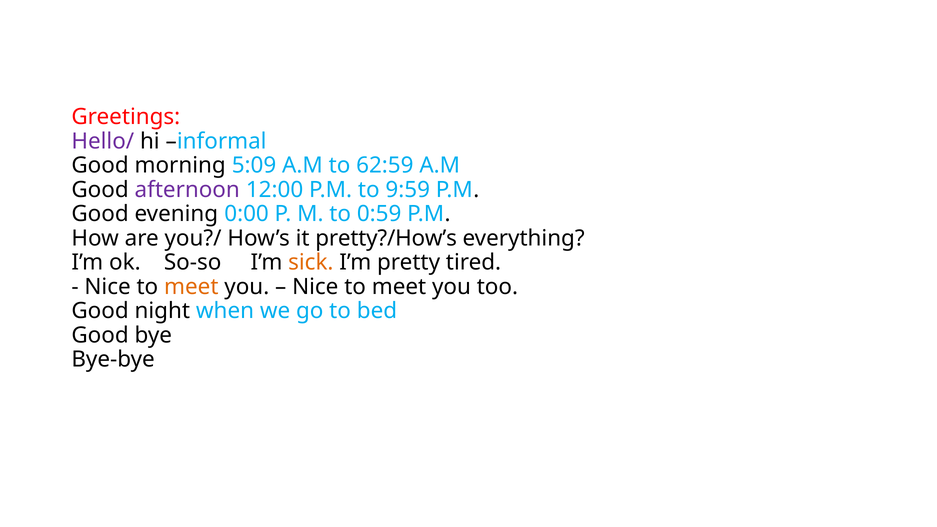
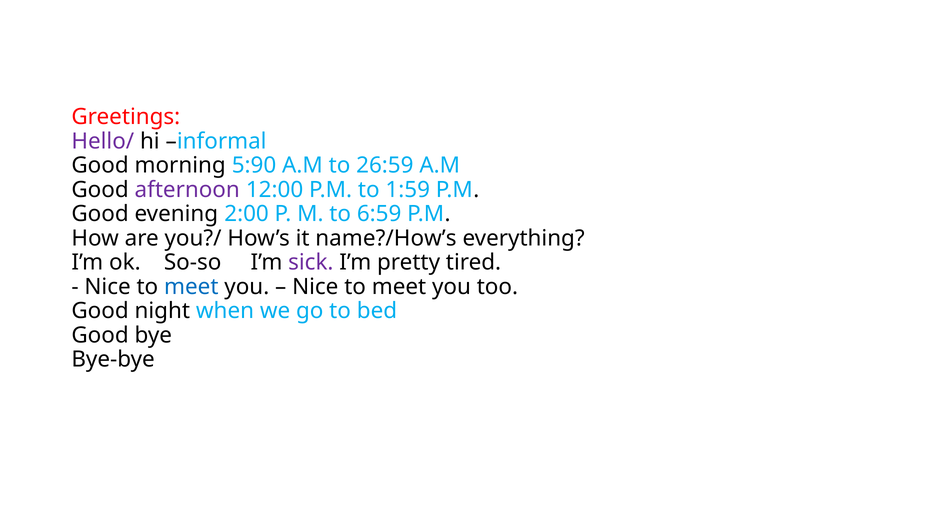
5:09: 5:09 -> 5:90
62:59: 62:59 -> 26:59
9:59: 9:59 -> 1:59
0:00: 0:00 -> 2:00
0:59: 0:59 -> 6:59
pretty?/How’s: pretty?/How’s -> name?/How’s
sick colour: orange -> purple
meet at (191, 287) colour: orange -> blue
